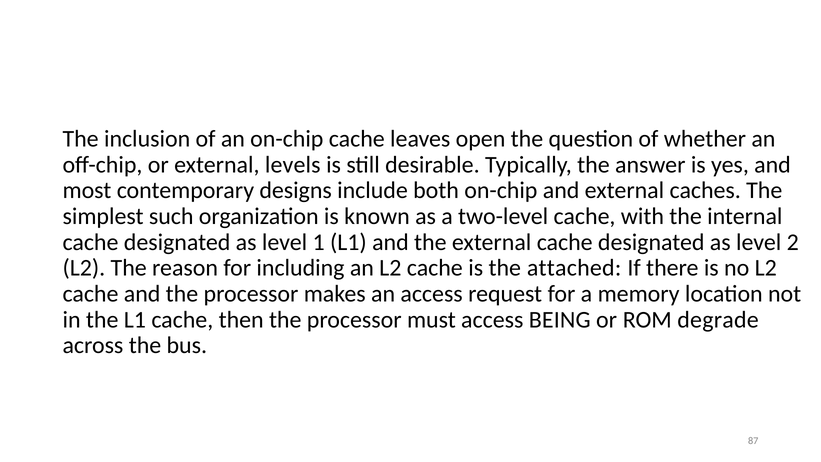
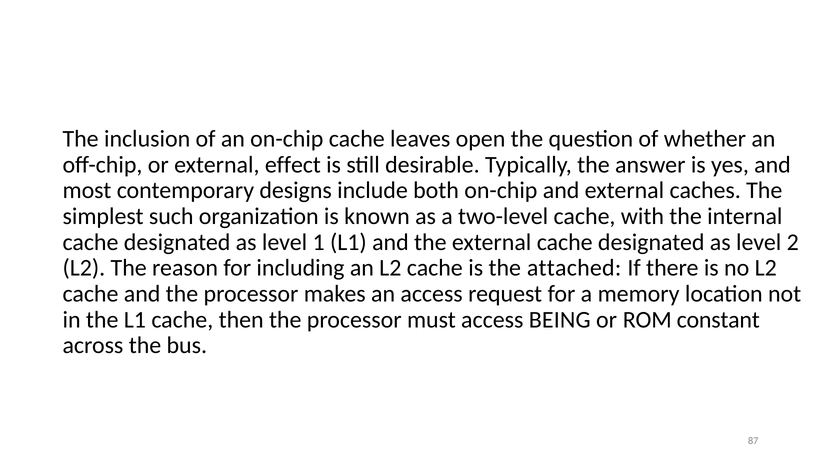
levels: levels -> effect
degrade: degrade -> constant
